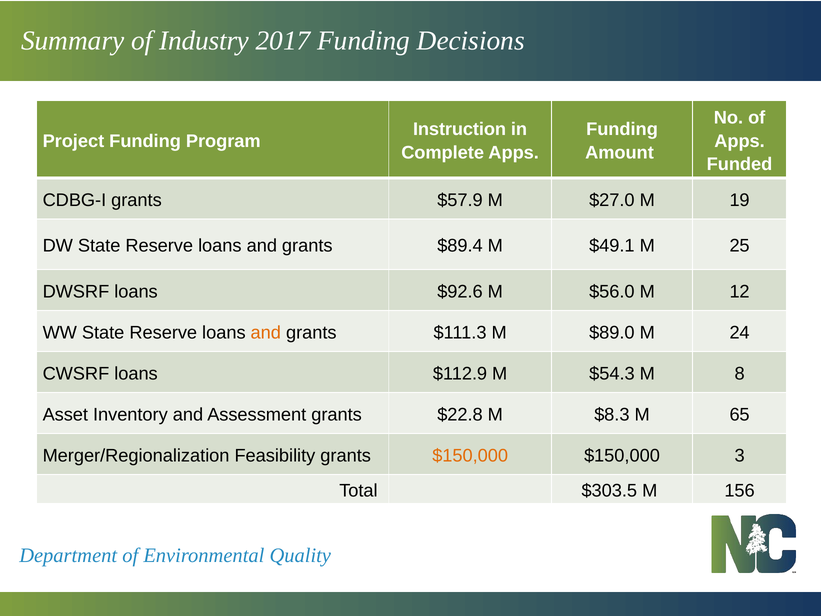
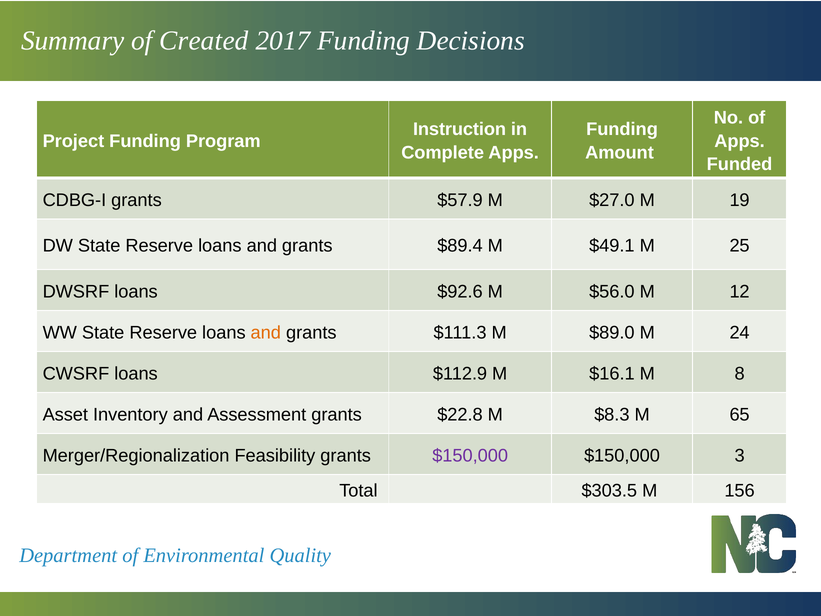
Industry: Industry -> Created
$54.3: $54.3 -> $16.1
$150,000 at (470, 456) colour: orange -> purple
